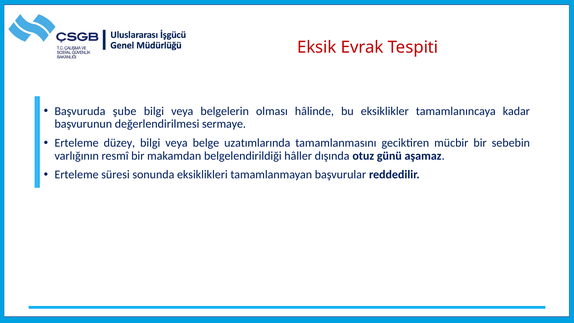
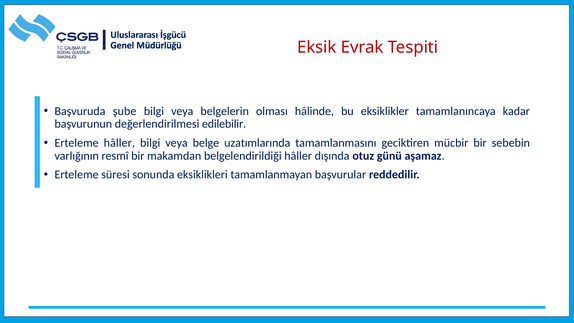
sermaye: sermaye -> edilebilir
Erteleme düzey: düzey -> hâller
